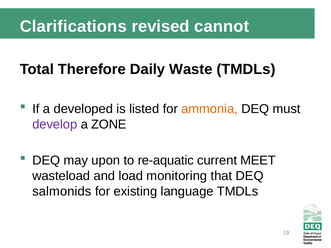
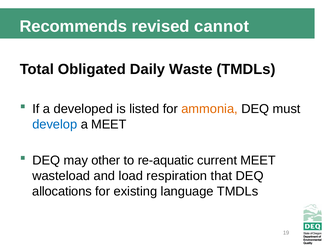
Clarifications: Clarifications -> Recommends
Therefore: Therefore -> Obligated
develop colour: purple -> blue
a ZONE: ZONE -> MEET
upon: upon -> other
monitoring: monitoring -> respiration
salmonids: salmonids -> allocations
